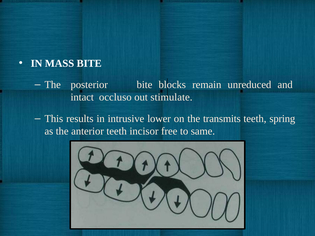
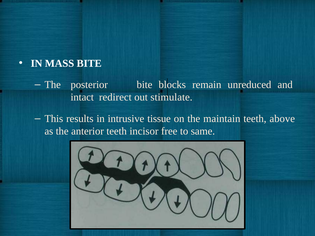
occluso: occluso -> redirect
lower: lower -> tissue
transmits: transmits -> maintain
spring: spring -> above
